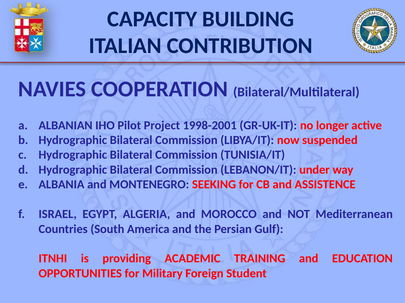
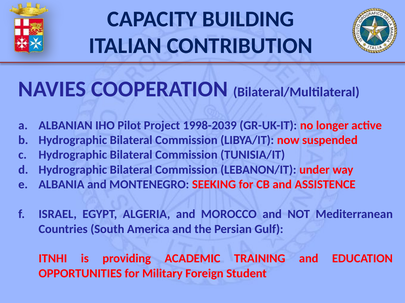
1998-2001: 1998-2001 -> 1998-2039
